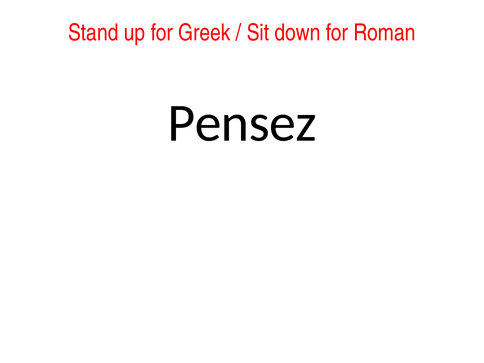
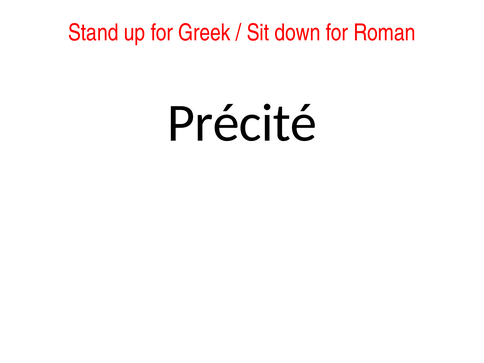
Pensez: Pensez -> Précité
